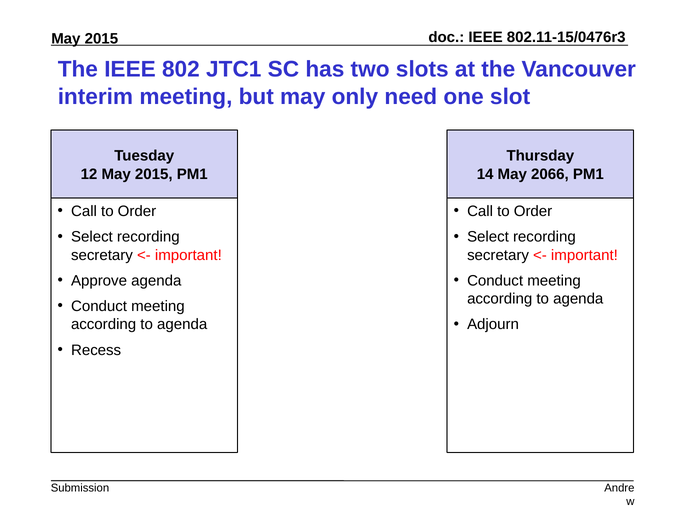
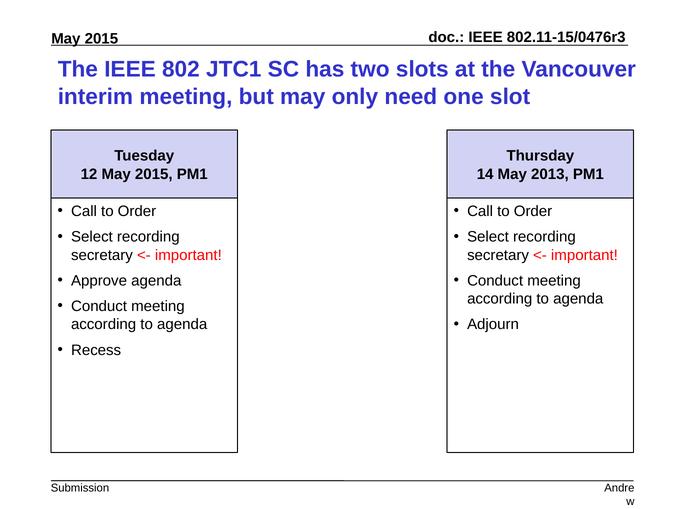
2066: 2066 -> 2013
